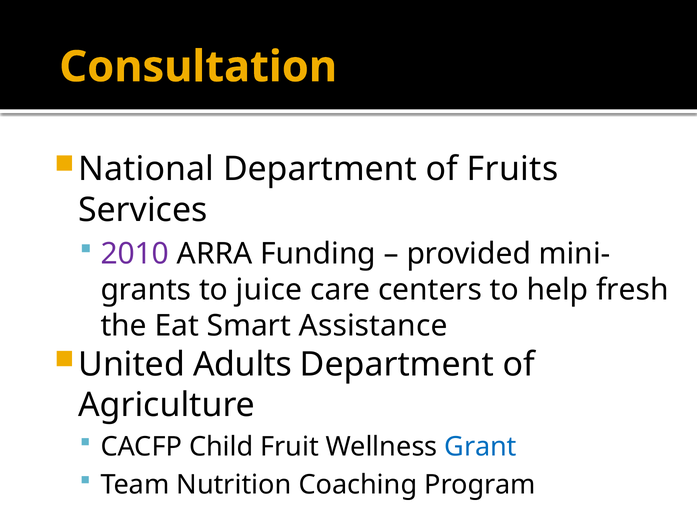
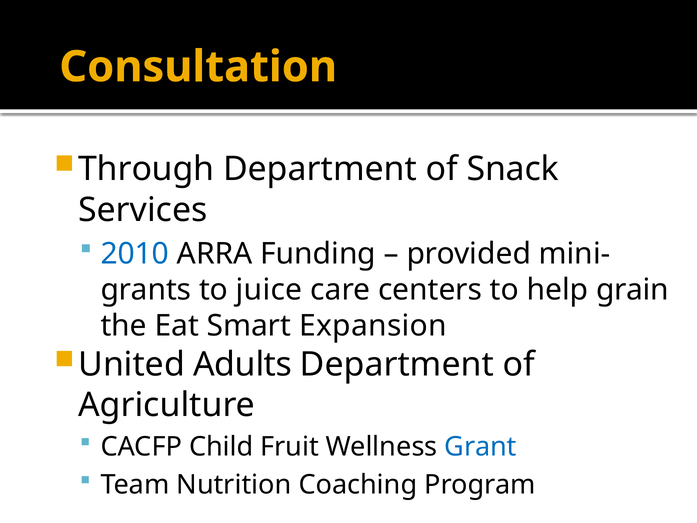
National: National -> Through
Fruits: Fruits -> Snack
2010 colour: purple -> blue
fresh: fresh -> grain
Assistance: Assistance -> Expansion
